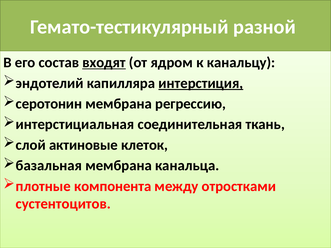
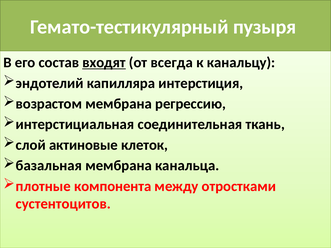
разной: разной -> пузыря
ядром: ядром -> всегда
интерстиция underline: present -> none
серотонин: серотонин -> возрастом
